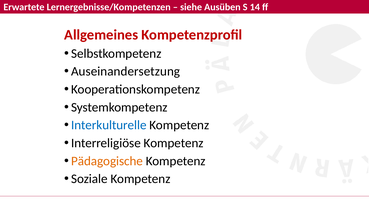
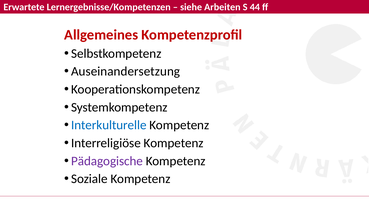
Ausüben: Ausüben -> Arbeiten
14: 14 -> 44
Pädagogische colour: orange -> purple
